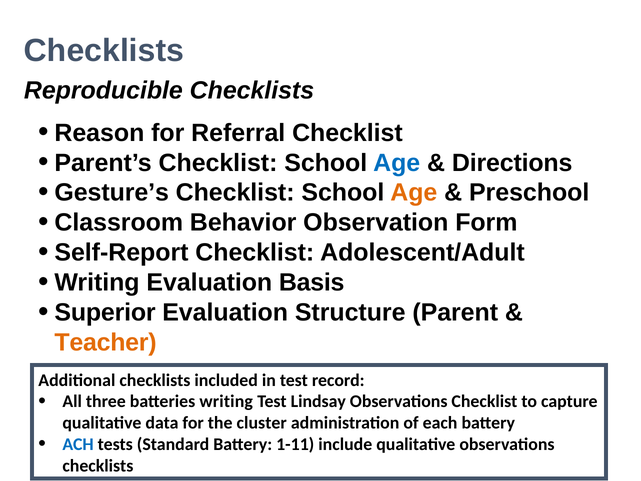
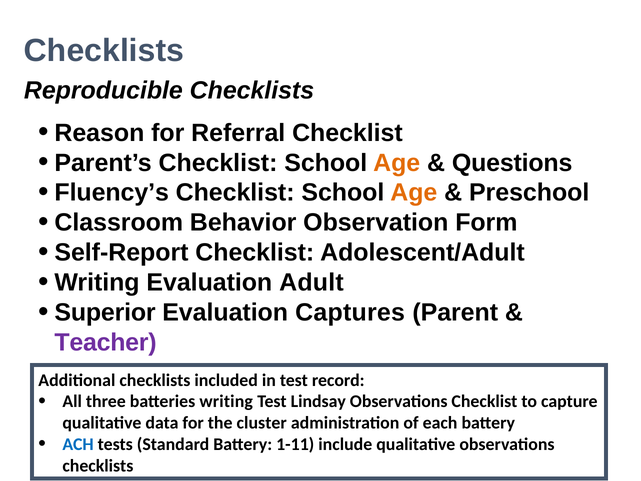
Age at (397, 163) colour: blue -> orange
Directions: Directions -> Questions
Gesture’s: Gesture’s -> Fluency’s
Basis: Basis -> Adult
Structure: Structure -> Captures
Teacher colour: orange -> purple
